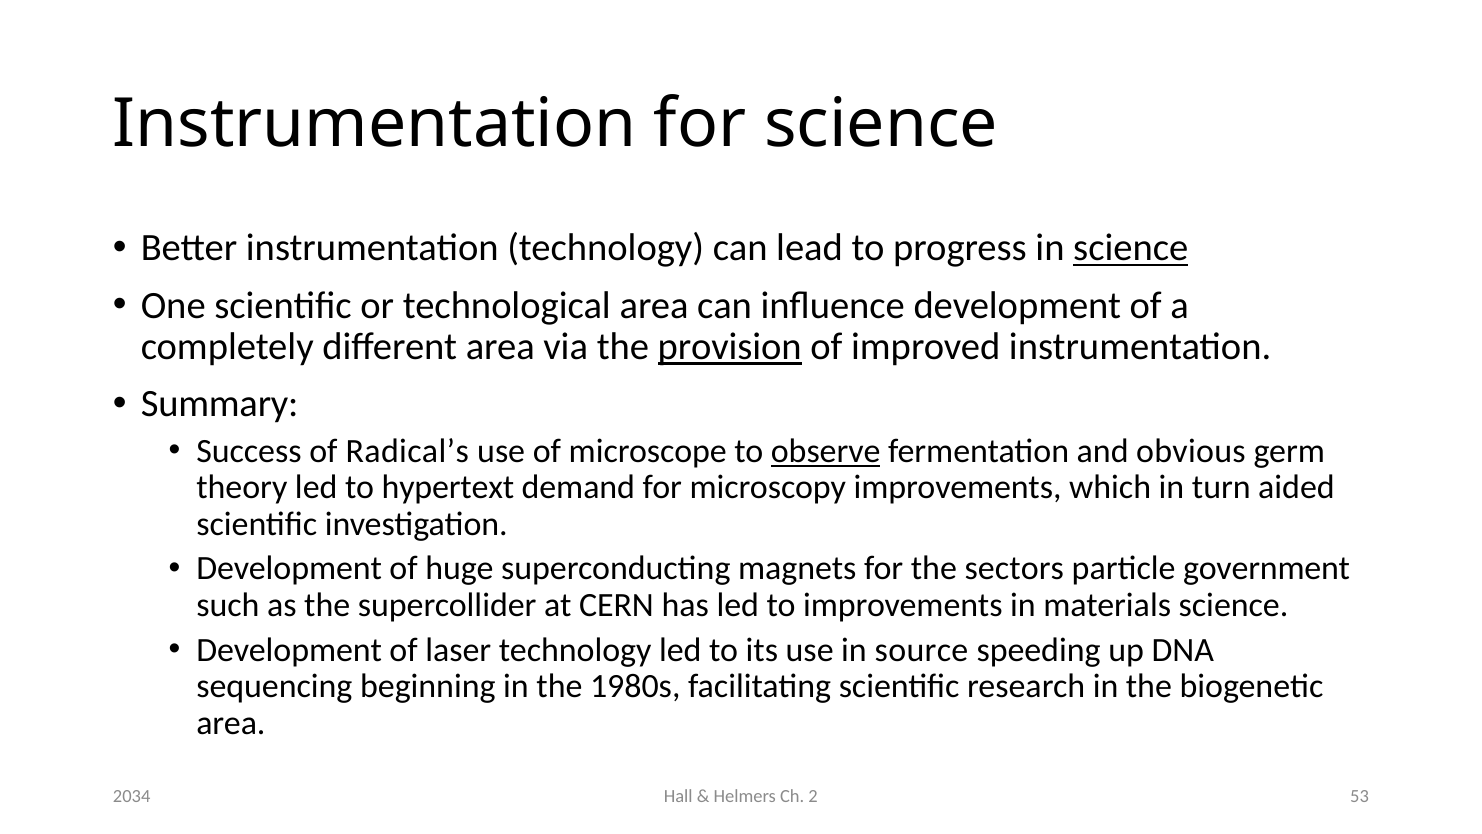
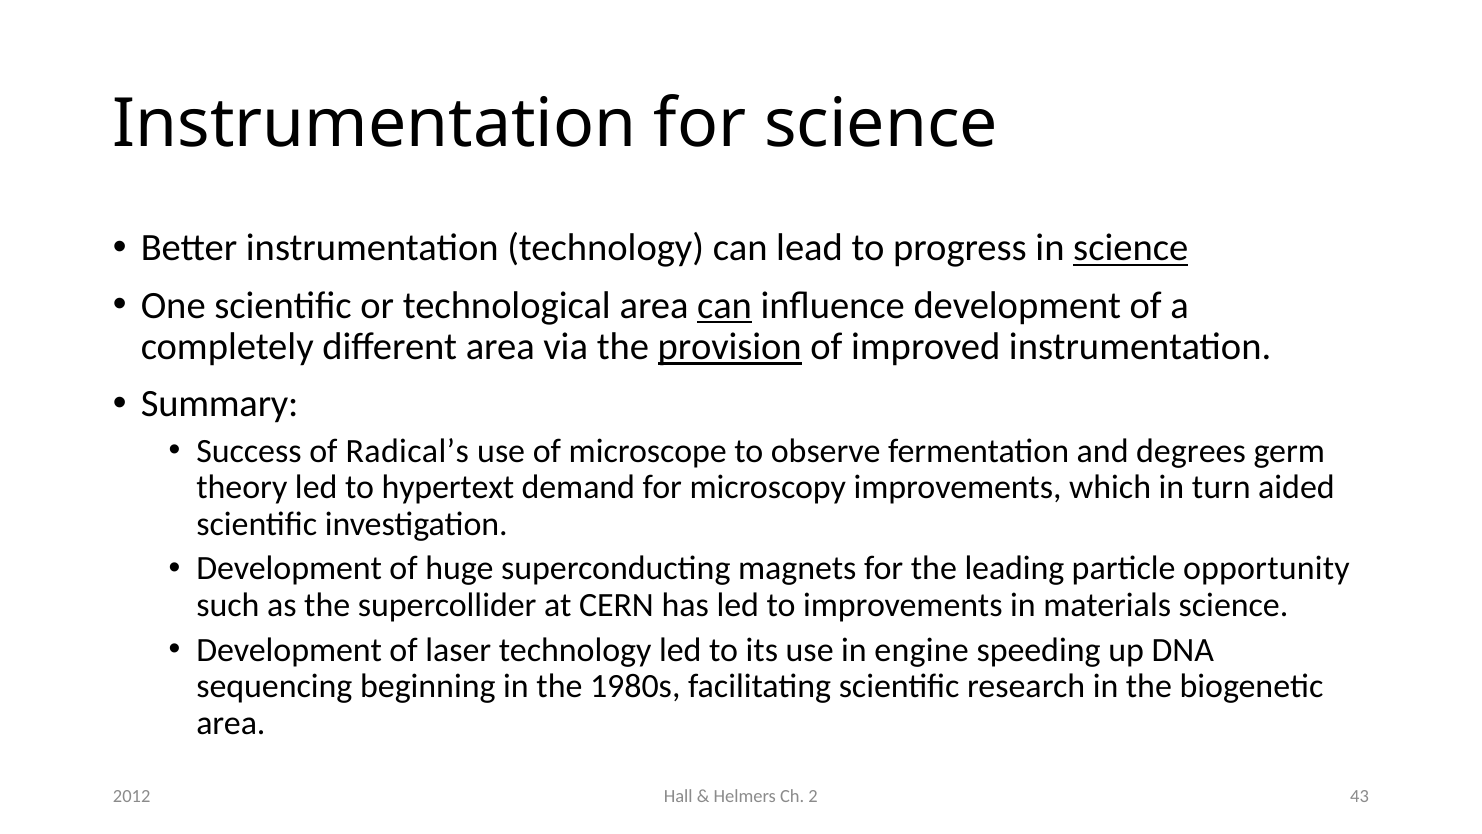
can at (725, 305) underline: none -> present
observe underline: present -> none
obvious: obvious -> degrees
sectors: sectors -> leading
government: government -> opportunity
source: source -> engine
53: 53 -> 43
2034: 2034 -> 2012
